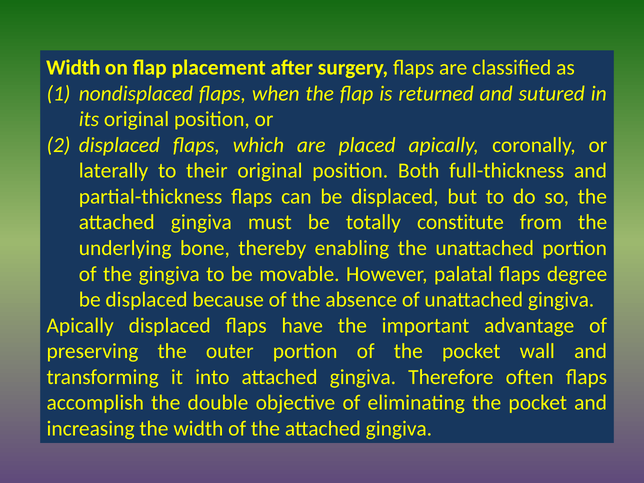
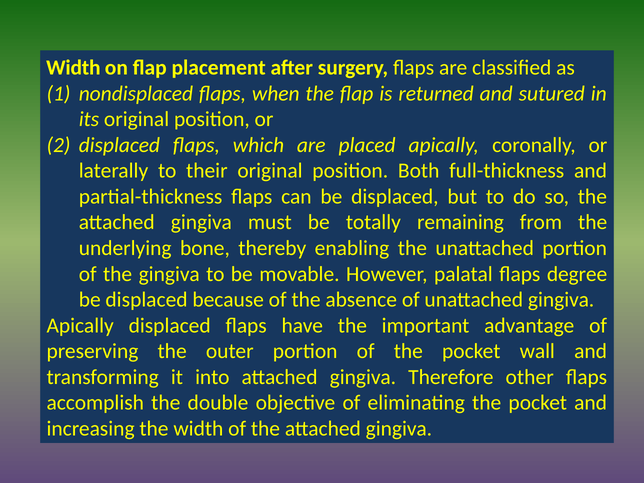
constitute: constitute -> remaining
often: often -> other
